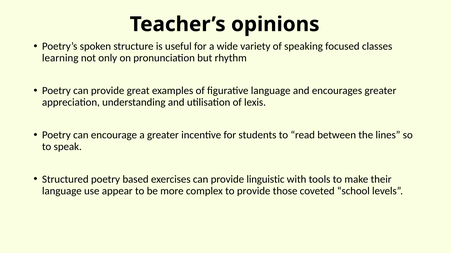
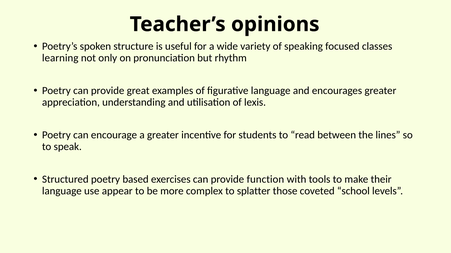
linguistic: linguistic -> function
to provide: provide -> splatter
